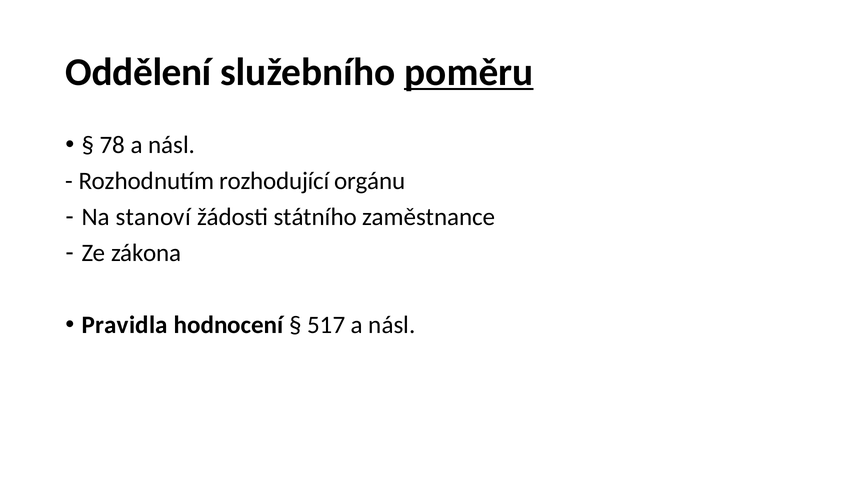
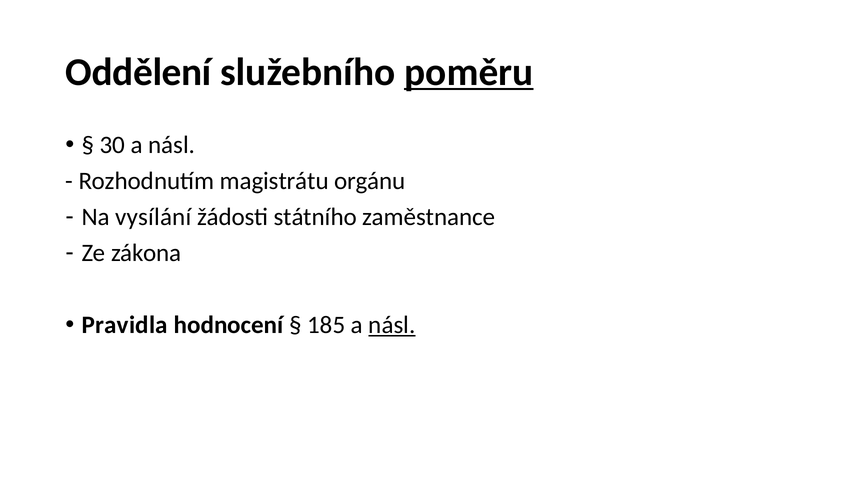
78: 78 -> 30
rozhodující: rozhodující -> magistrátu
stanoví: stanoví -> vysílání
517: 517 -> 185
násl at (392, 325) underline: none -> present
